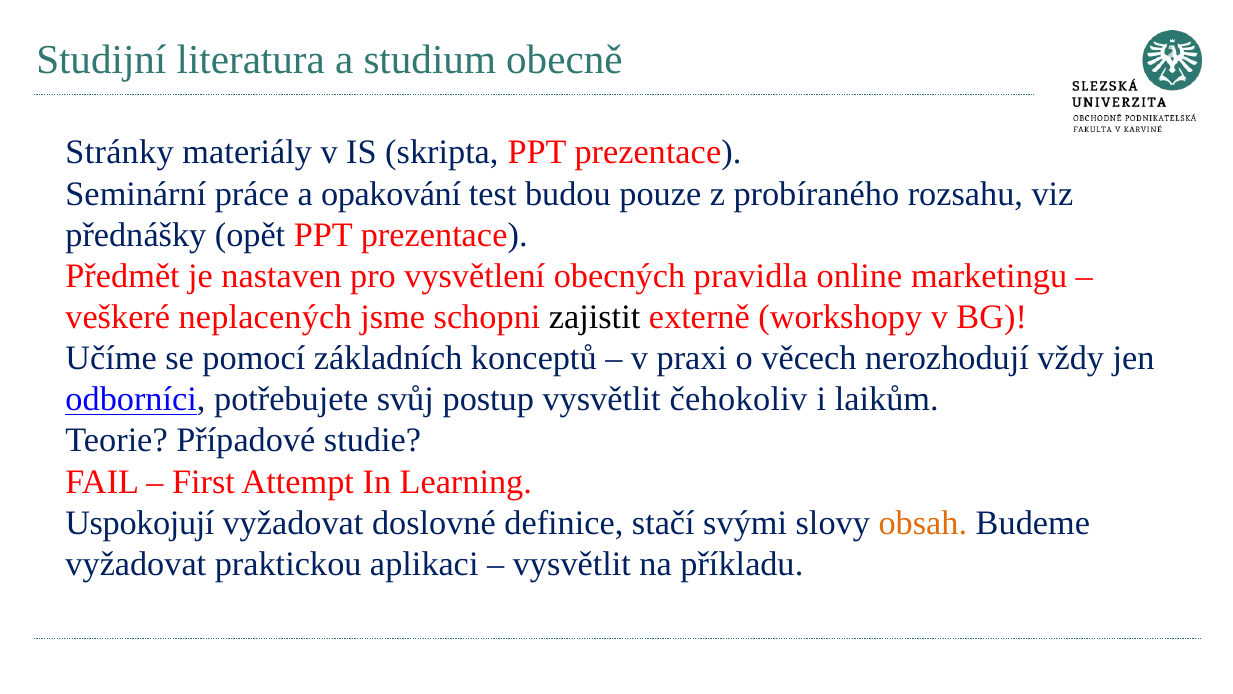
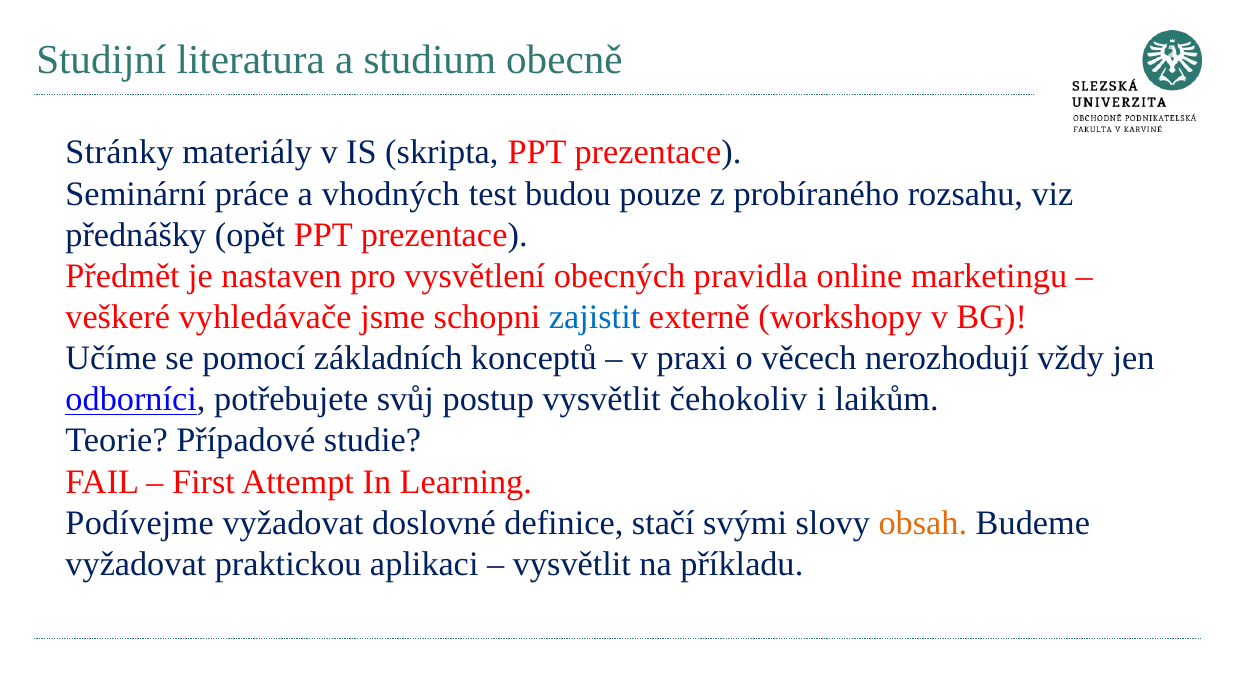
opakování: opakování -> vhodných
neplacených: neplacených -> vyhledávače
zajistit colour: black -> blue
Uspokojují: Uspokojují -> Podívejme
